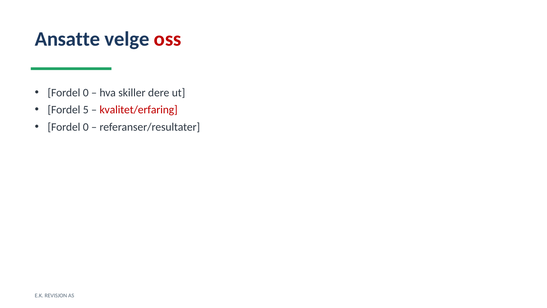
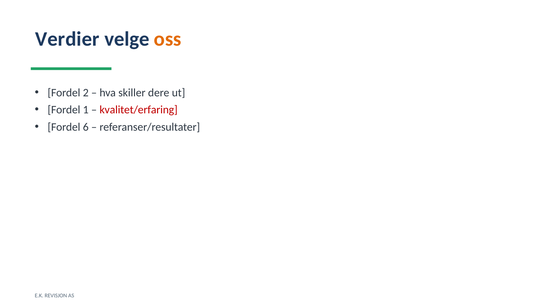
Ansatte: Ansatte -> Verdier
oss colour: red -> orange
0 at (86, 93): 0 -> 2
5: 5 -> 1
0 at (86, 127): 0 -> 6
